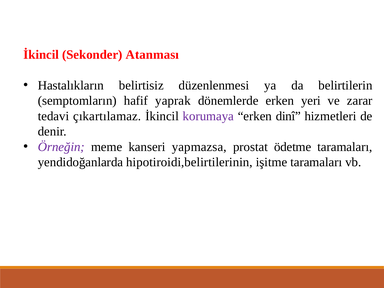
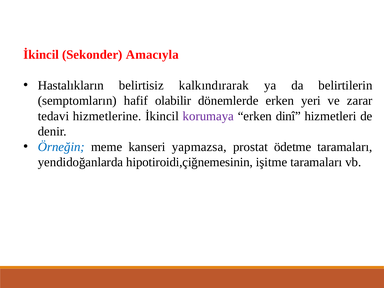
Atanması: Atanması -> Amacıyla
düzenlenmesi: düzenlenmesi -> kalkındırarak
yaprak: yaprak -> olabilir
çıkartılamaz: çıkartılamaz -> hizmetlerine
Örneğin colour: purple -> blue
hipotiroidi,belirtilerinin: hipotiroidi,belirtilerinin -> hipotiroidi,çiğnemesinin
